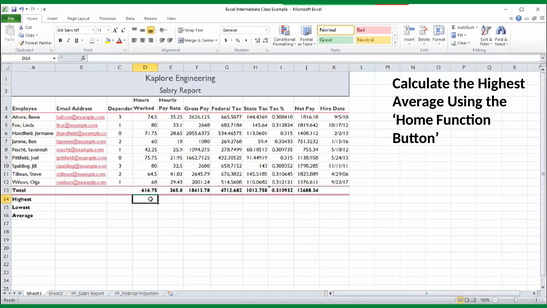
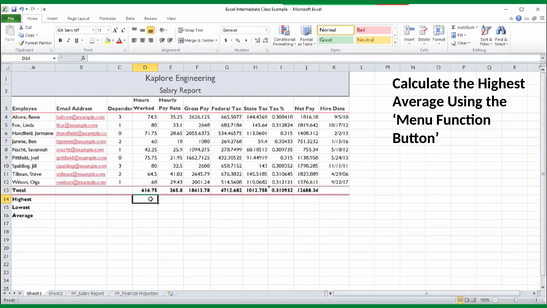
Home: Home -> Menu
